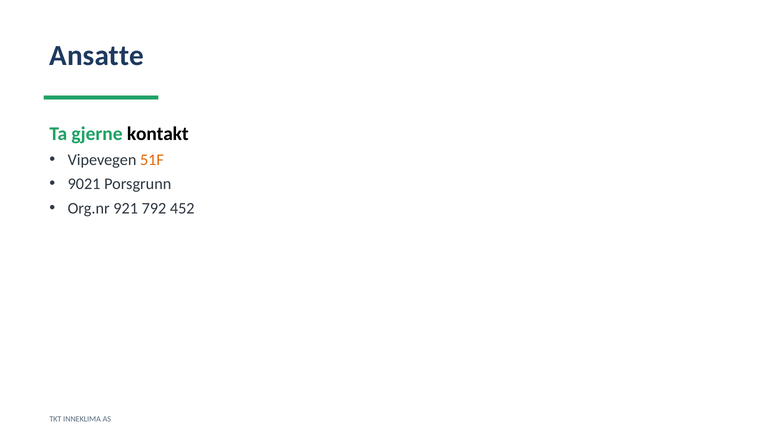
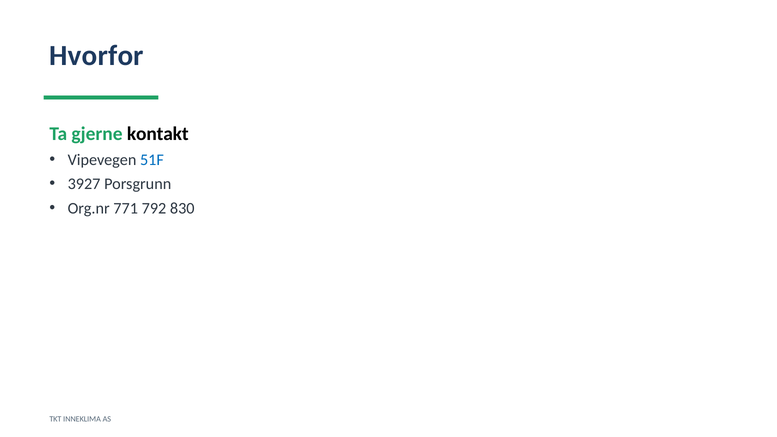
Ansatte: Ansatte -> Hvorfor
51F colour: orange -> blue
9021: 9021 -> 3927
921: 921 -> 771
452: 452 -> 830
